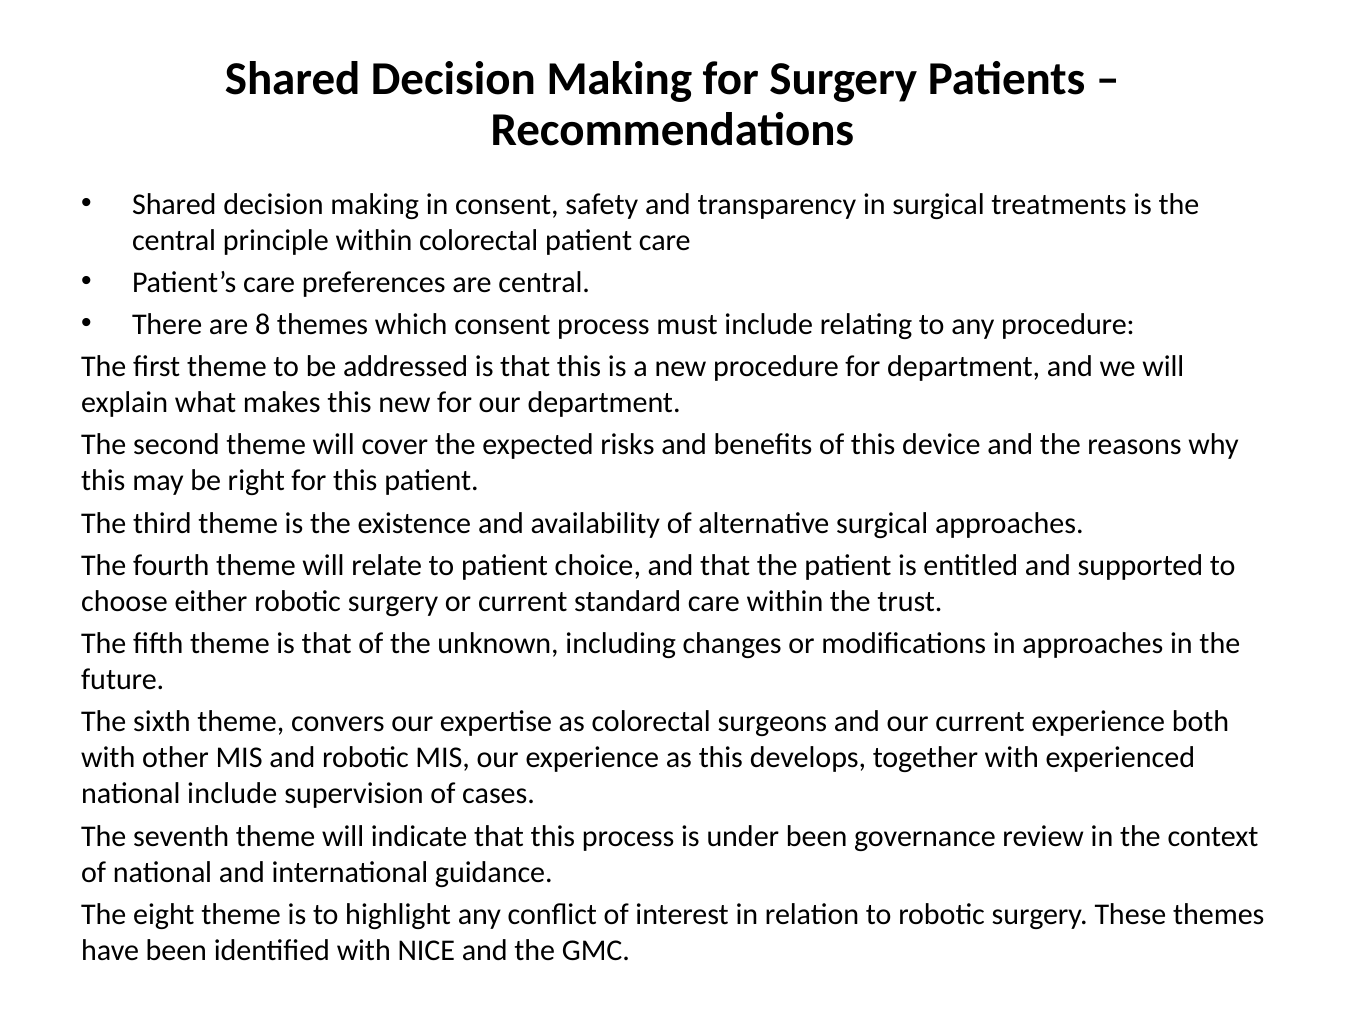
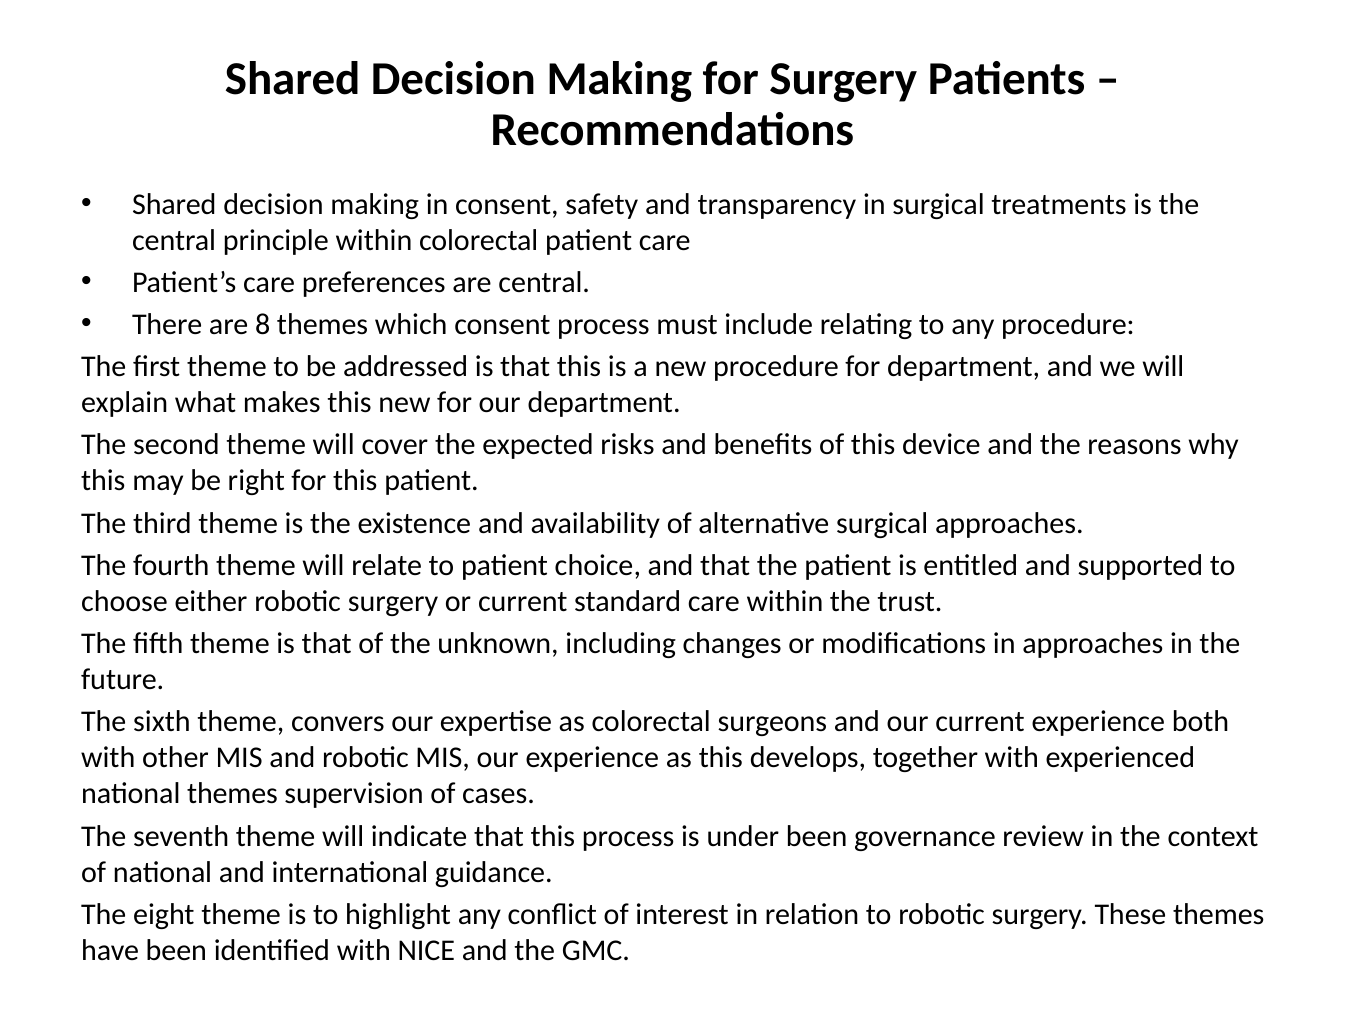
national include: include -> themes
